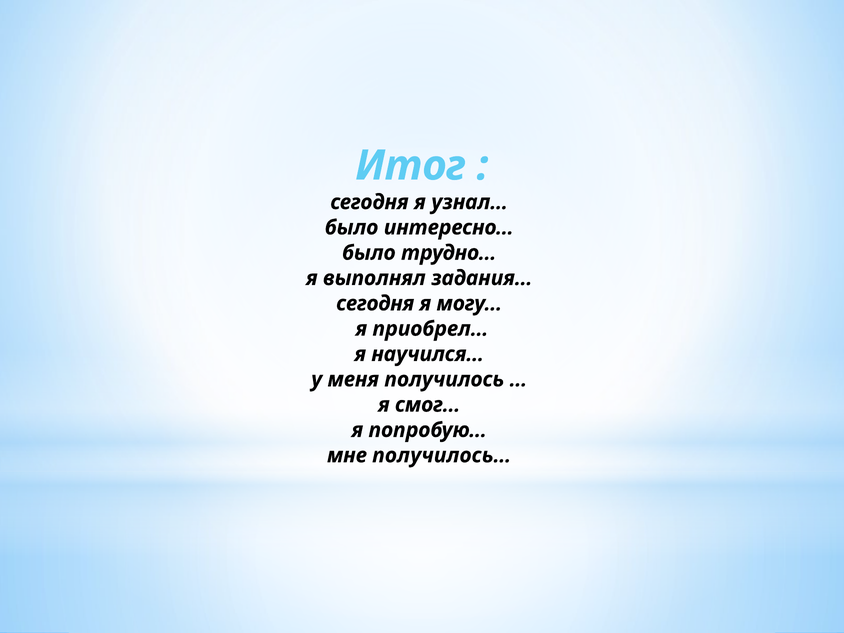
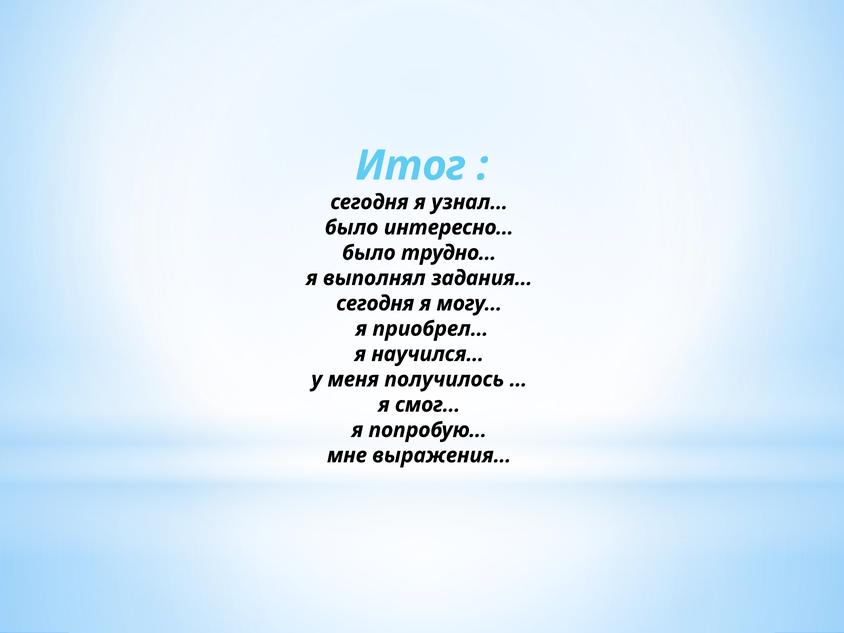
получилось…: получилось… -> выражения…
